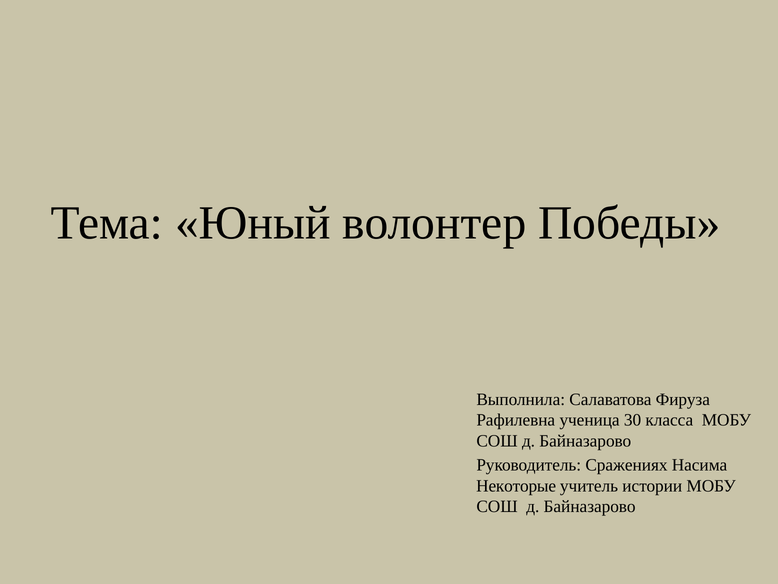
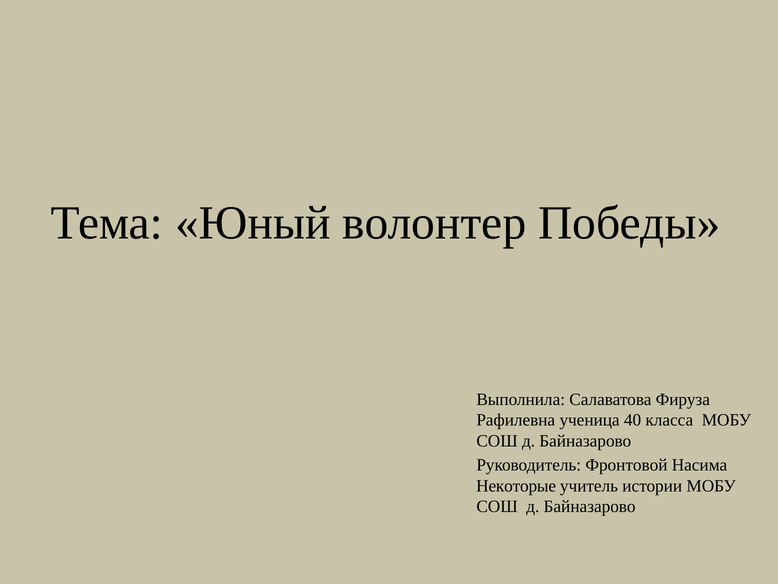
30: 30 -> 40
Сражениях: Сражениях -> Фронтовой
